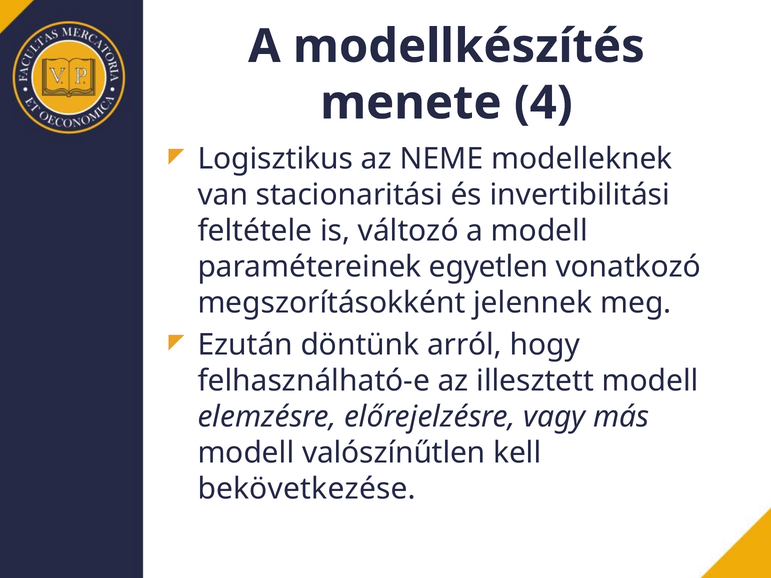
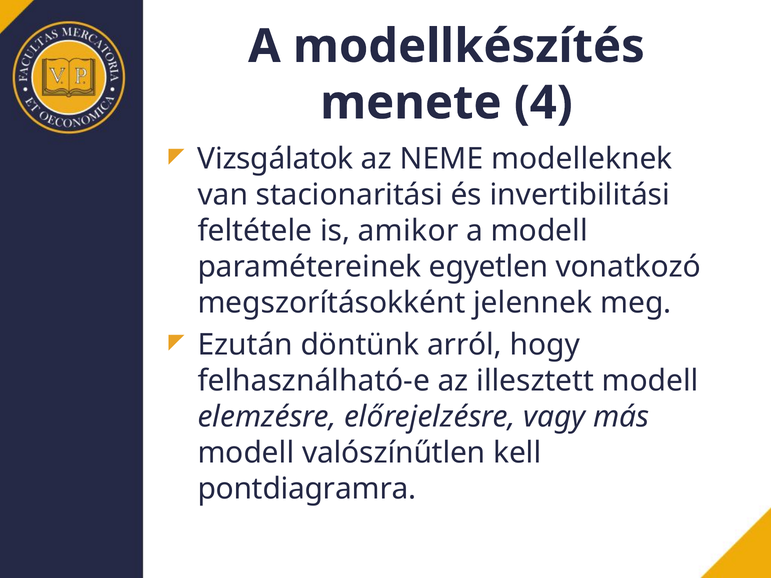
Logisztikus: Logisztikus -> Vizsgálatok
változó: változó -> amikor
bekövetkezése: bekövetkezése -> pontdiagramra
